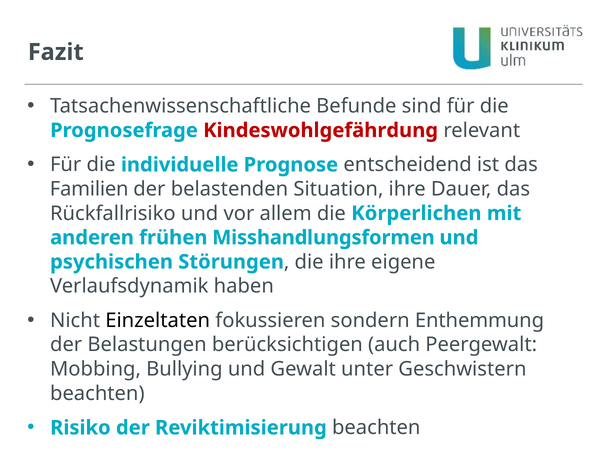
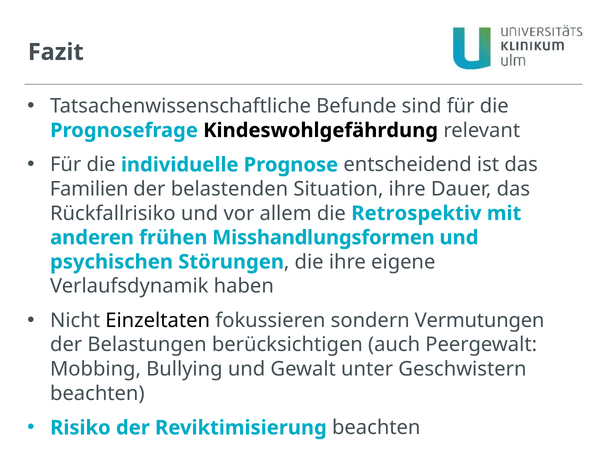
Kindeswohlgefährdung colour: red -> black
Körperlichen: Körperlichen -> Retrospektiv
Enthemmung: Enthemmung -> Vermutungen
